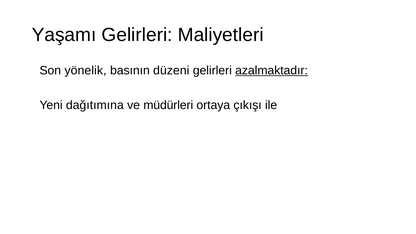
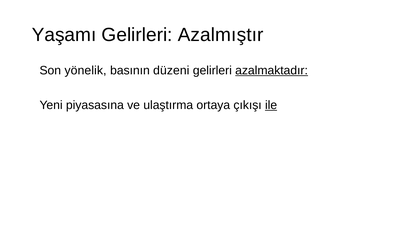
Maliyetleri: Maliyetleri -> Azalmıştır
dağıtımına: dağıtımına -> piyasasına
müdürleri: müdürleri -> ulaştırma
ile underline: none -> present
